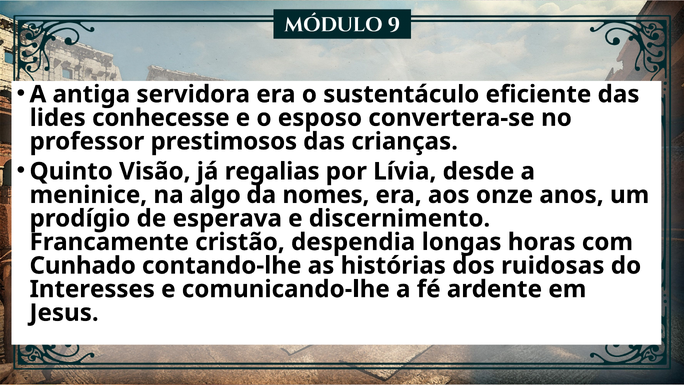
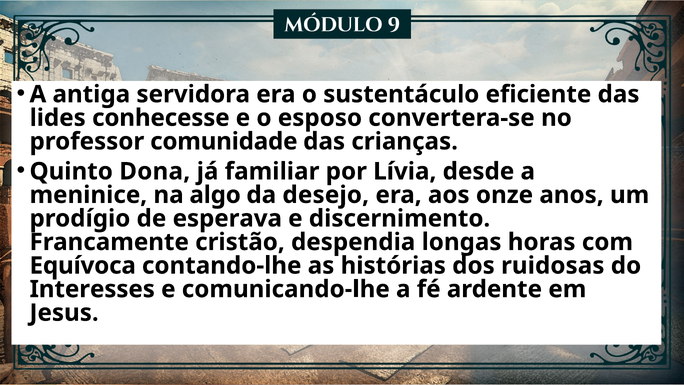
prestimosos: prestimosos -> comunidade
Visão: Visão -> Dona
regalias: regalias -> familiar
nomes: nomes -> desejo
Cunhado: Cunhado -> Equívoca
